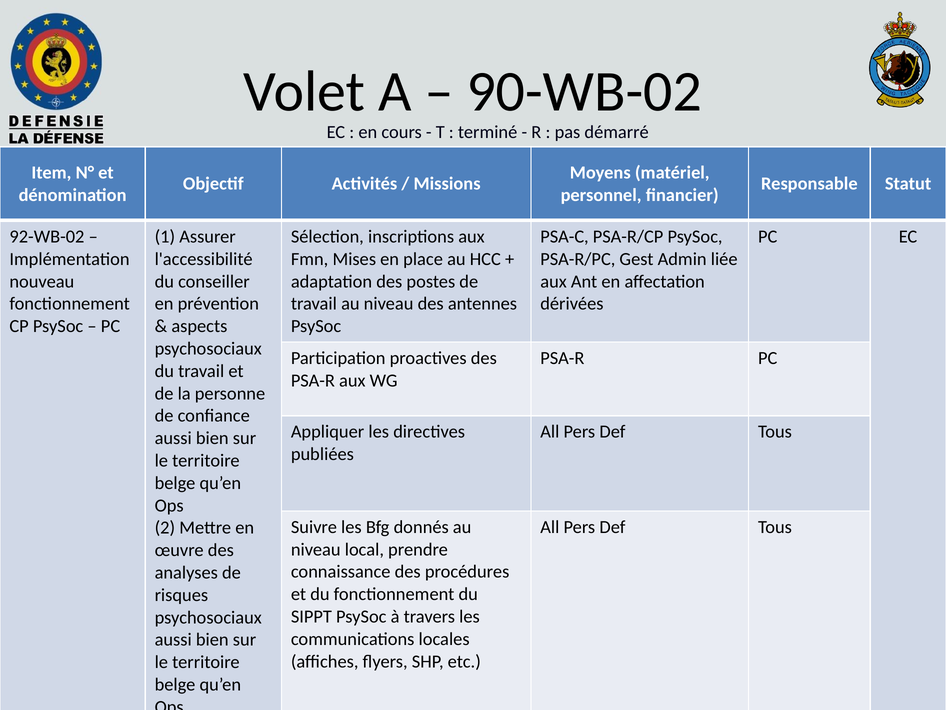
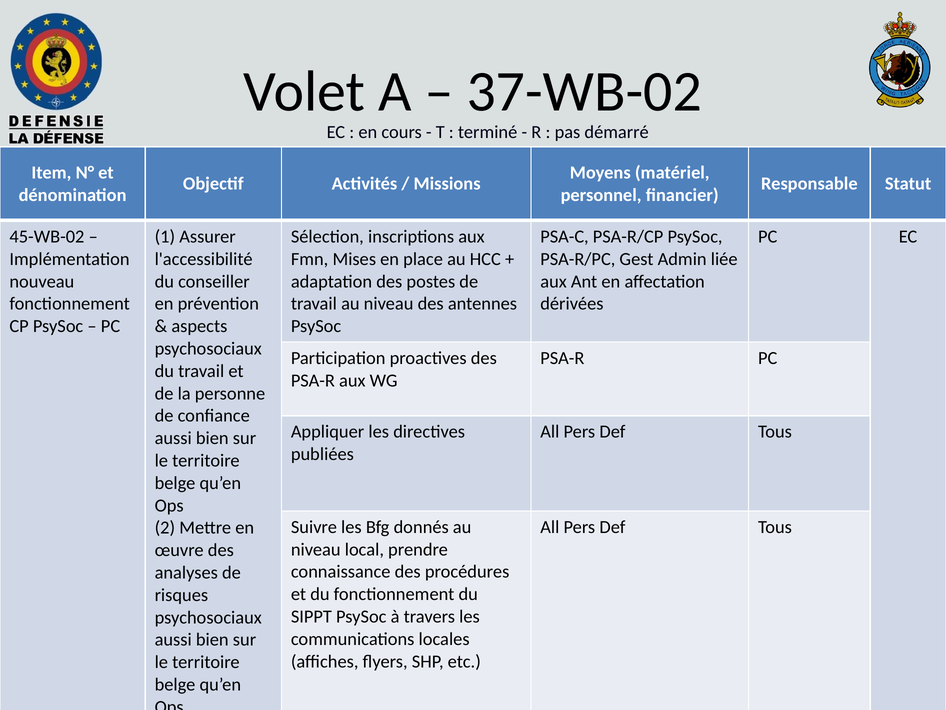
90-WB-02: 90-WB-02 -> 37-WB-02
92-WB-02: 92-WB-02 -> 45-WB-02
